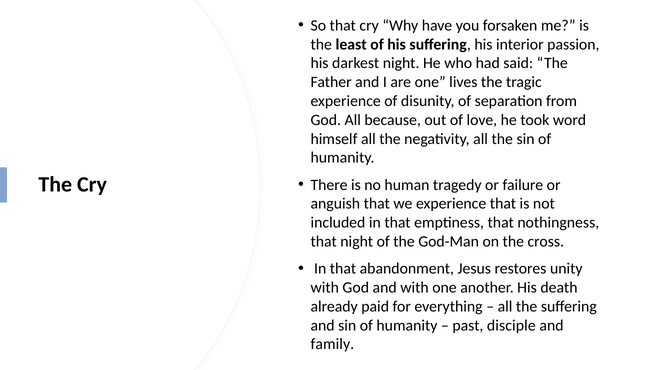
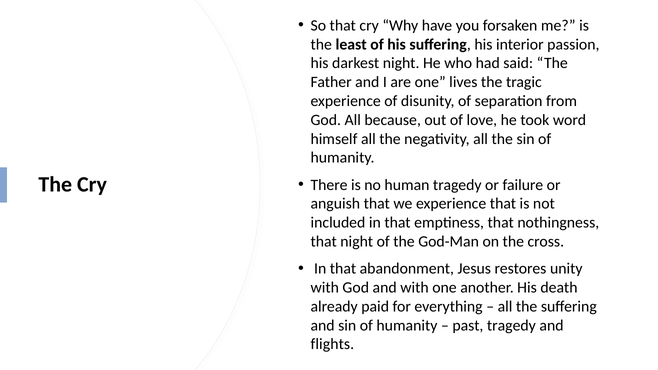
past disciple: disciple -> tragedy
family: family -> flights
